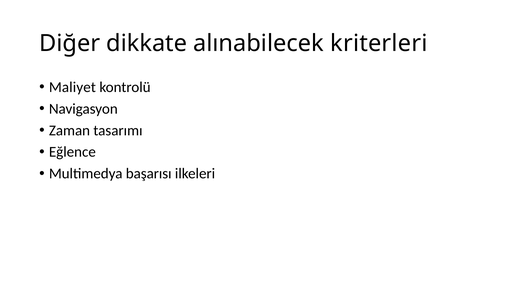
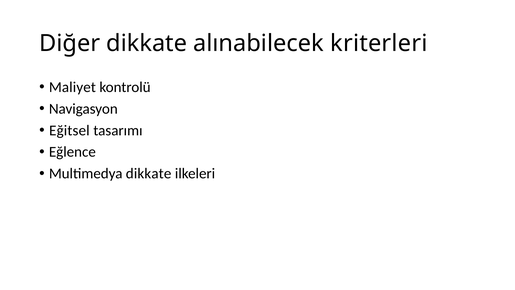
Zaman: Zaman -> Eğitsel
Multimedya başarısı: başarısı -> dikkate
